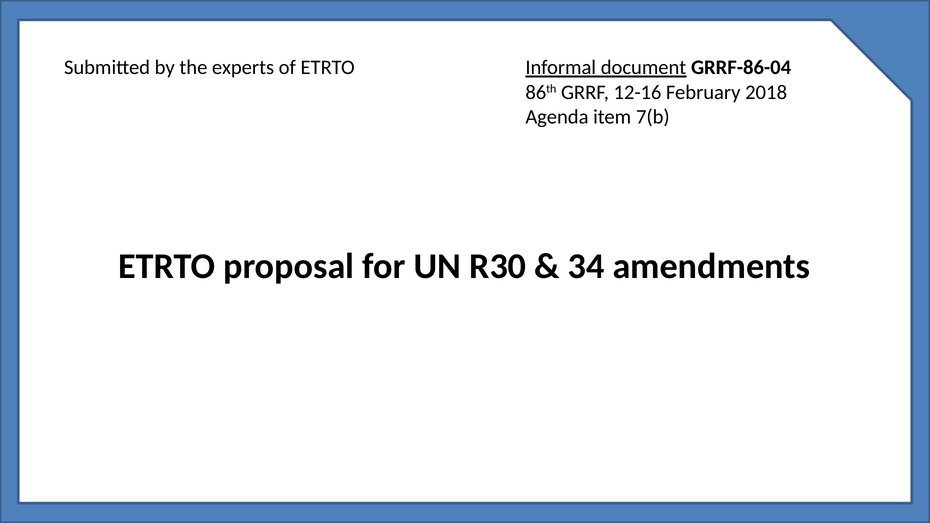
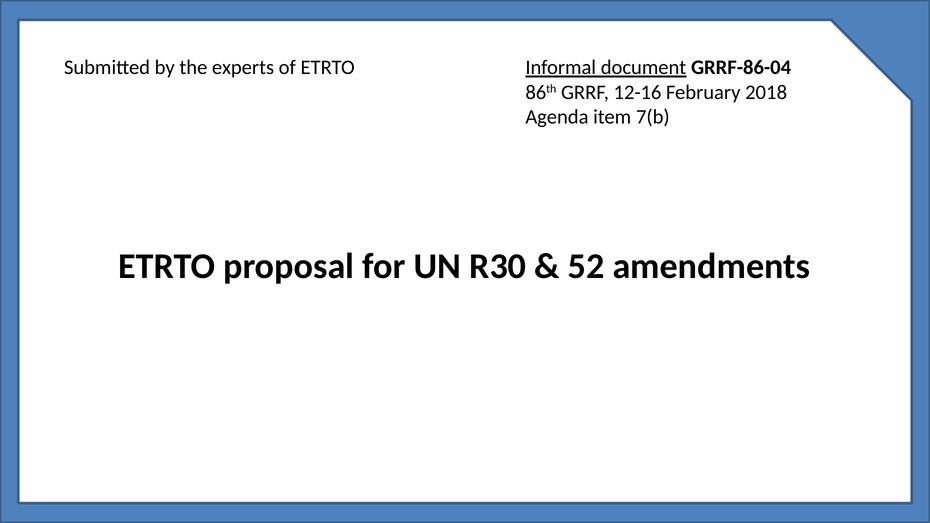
34: 34 -> 52
